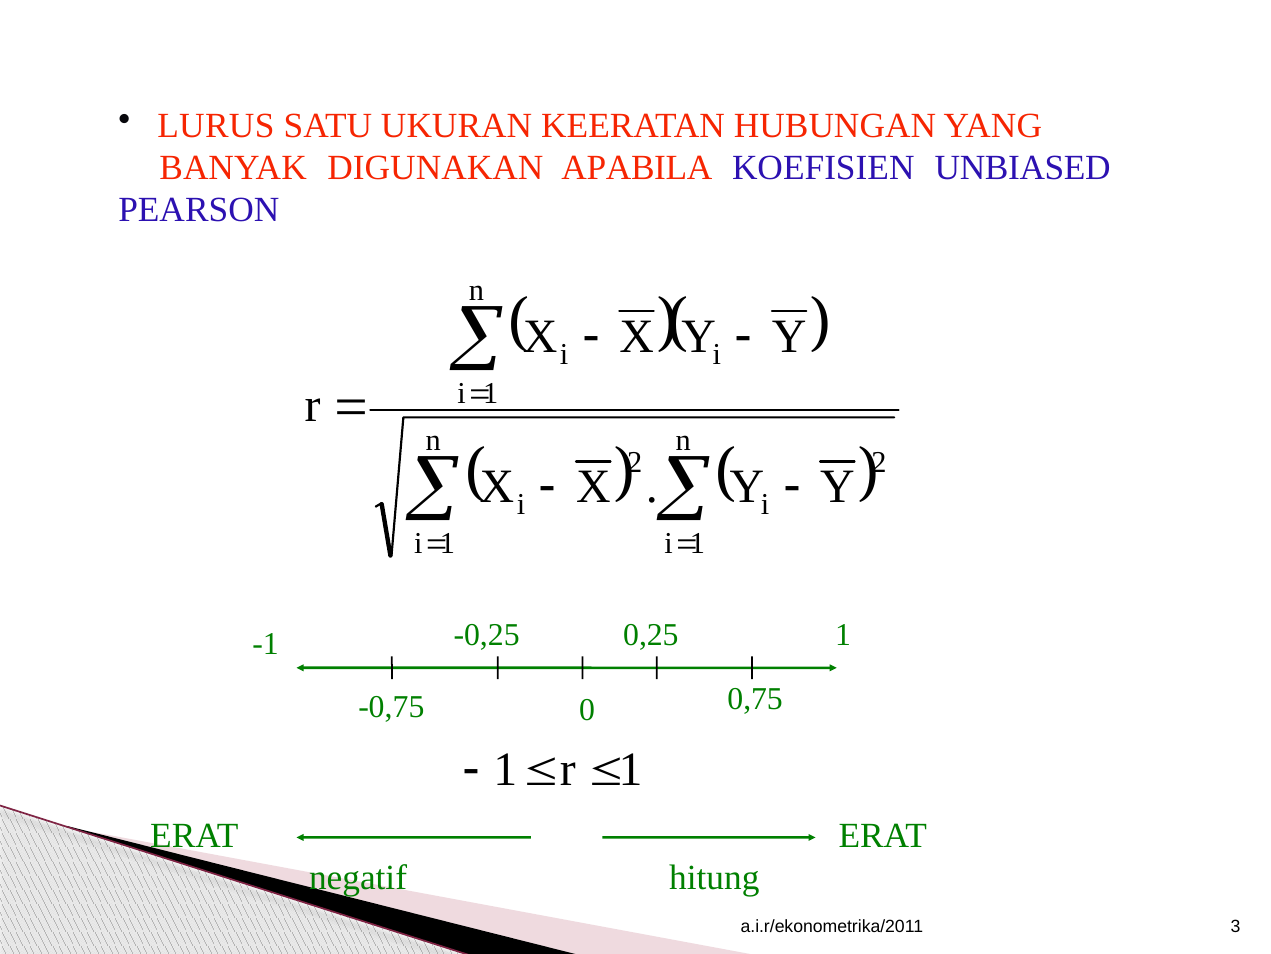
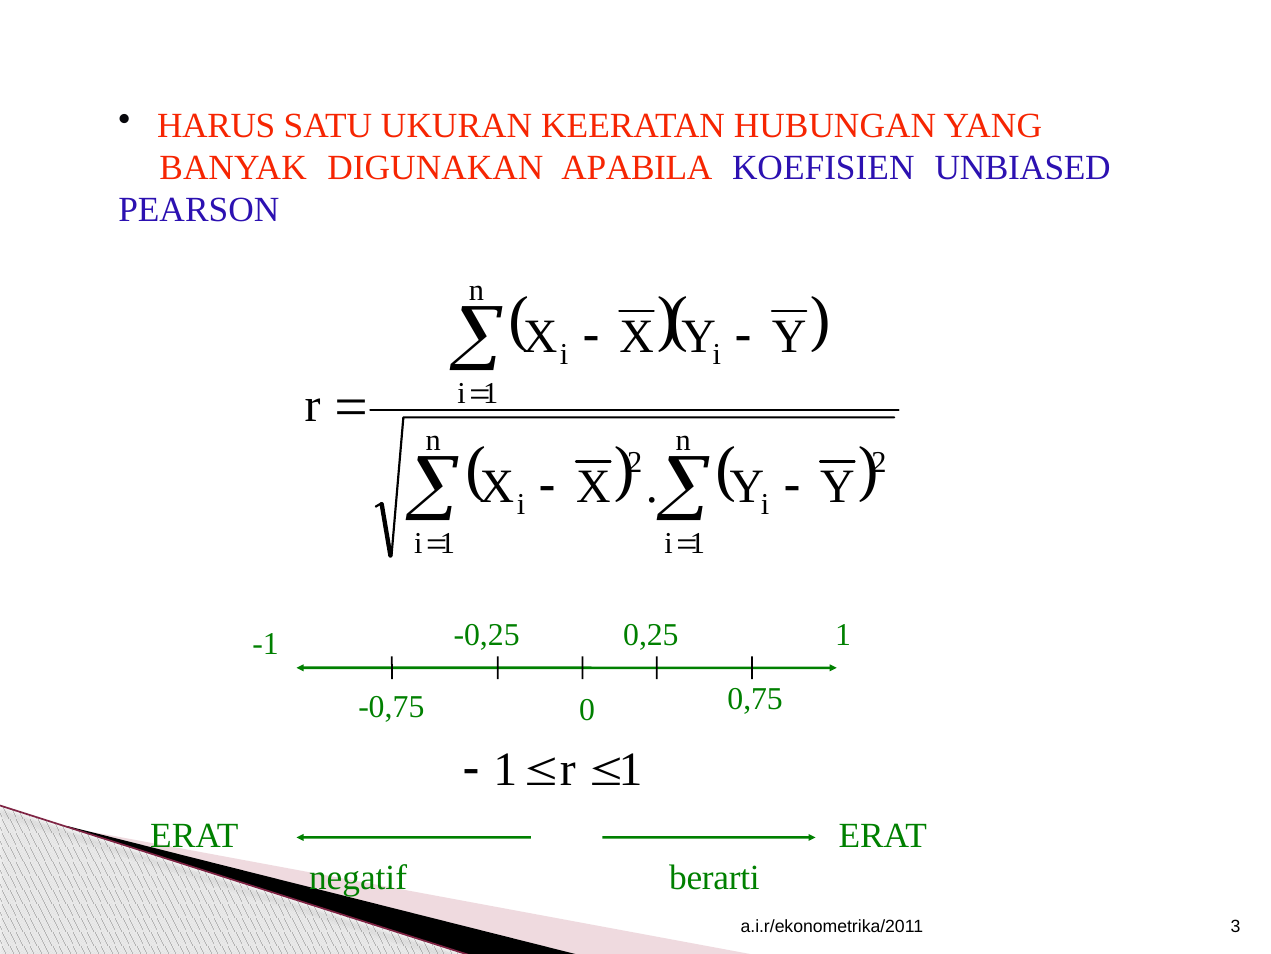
LURUS: LURUS -> HARUS
hitung: hitung -> berarti
